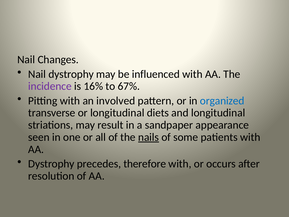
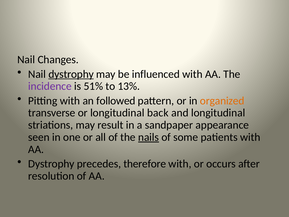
dystrophy at (71, 74) underline: none -> present
16%: 16% -> 51%
67%: 67% -> 13%
involved: involved -> followed
organized colour: blue -> orange
diets: diets -> back
